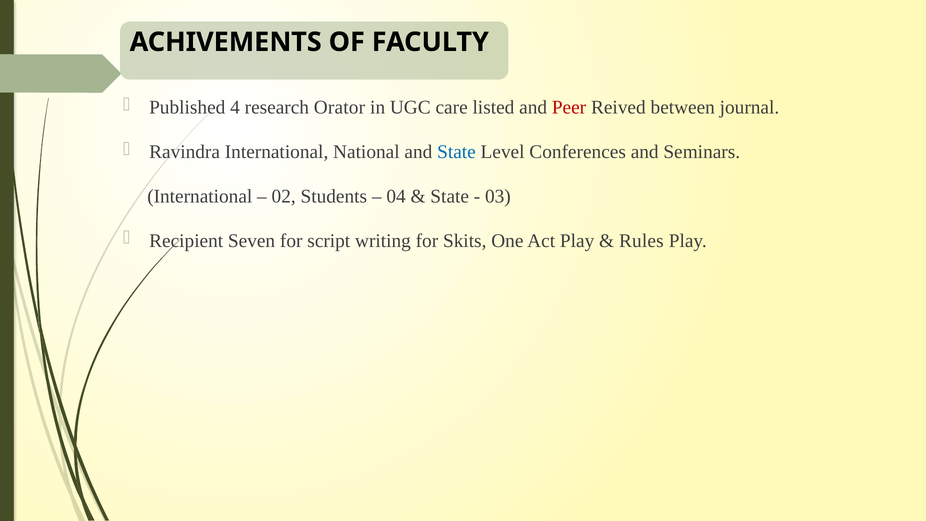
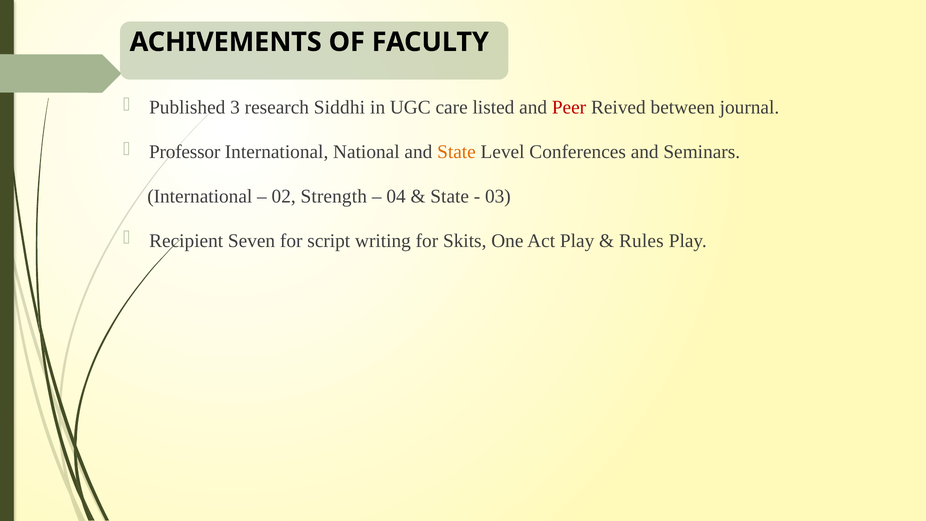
4: 4 -> 3
Orator: Orator -> Siddhi
Ravindra: Ravindra -> Professor
State at (456, 152) colour: blue -> orange
Students: Students -> Strength
